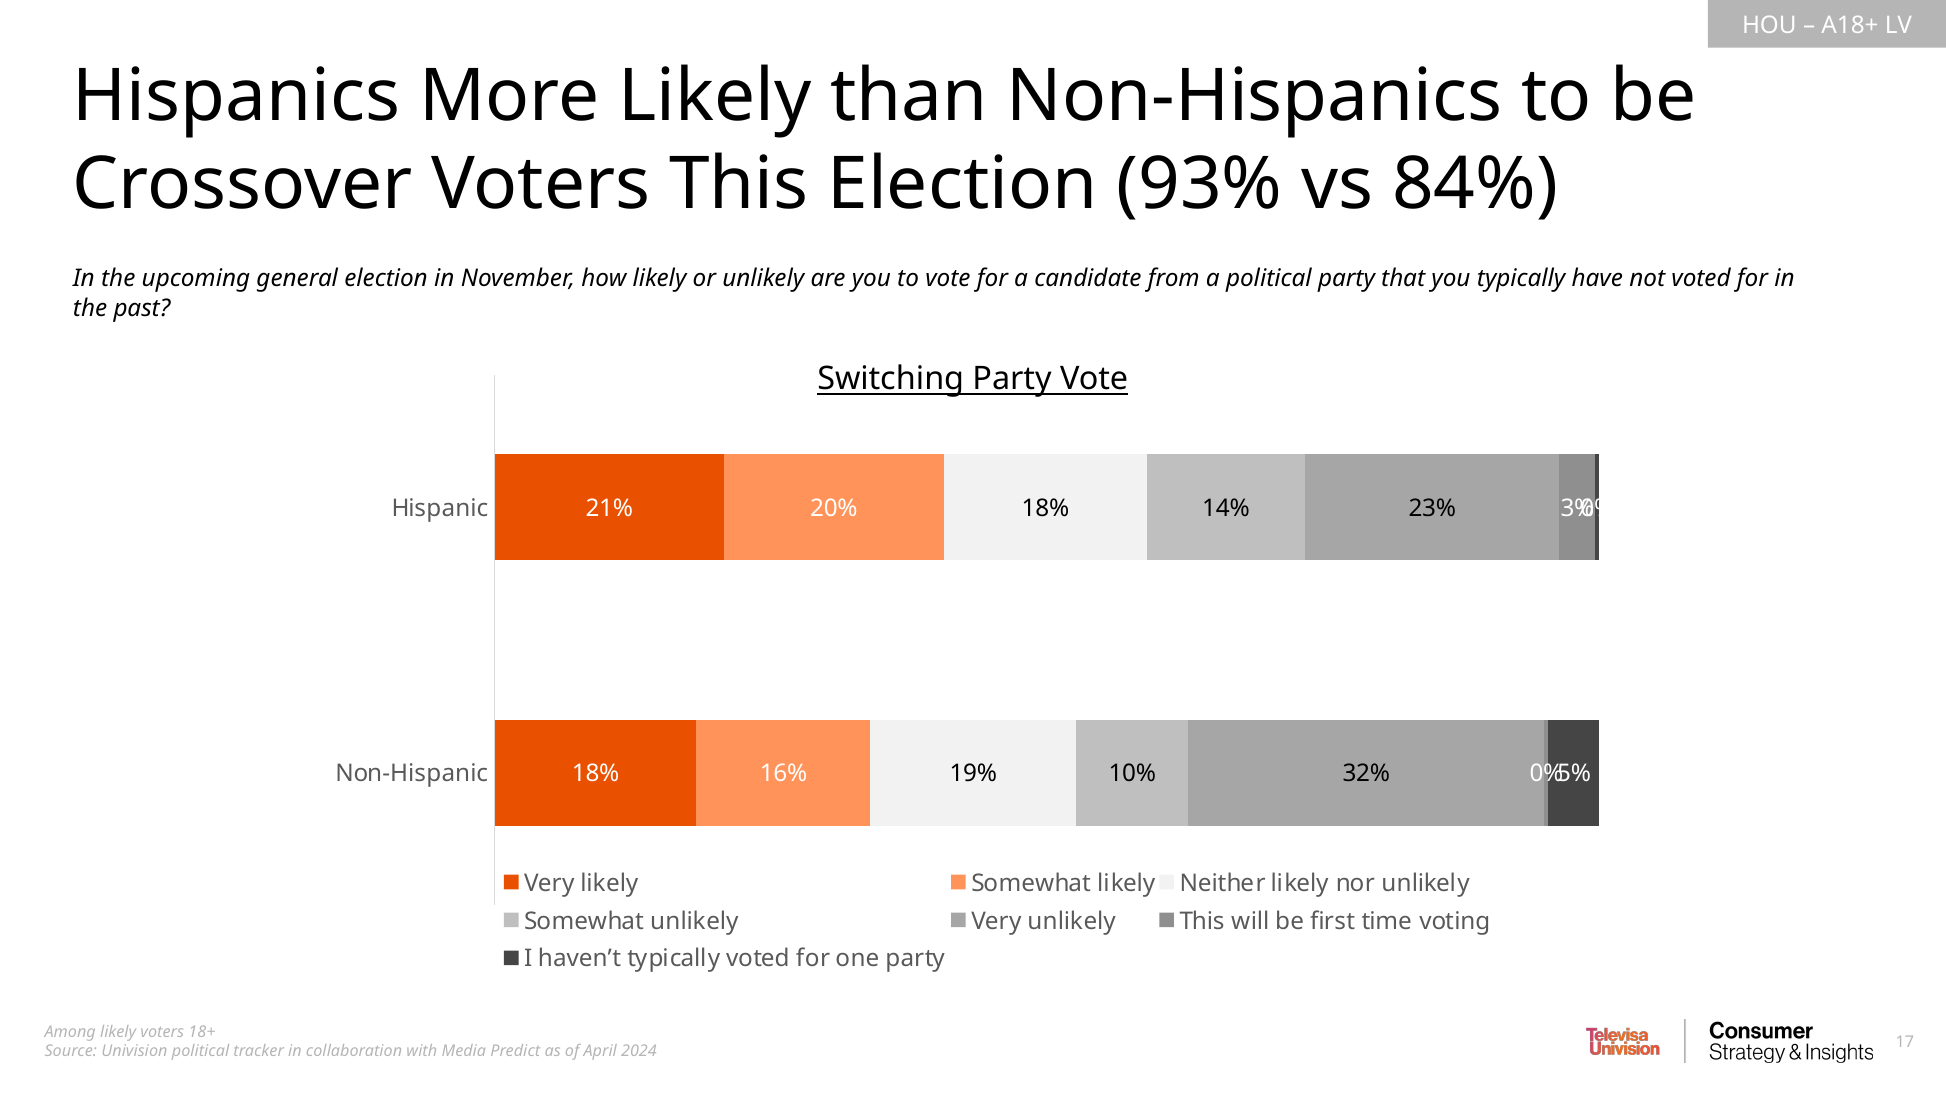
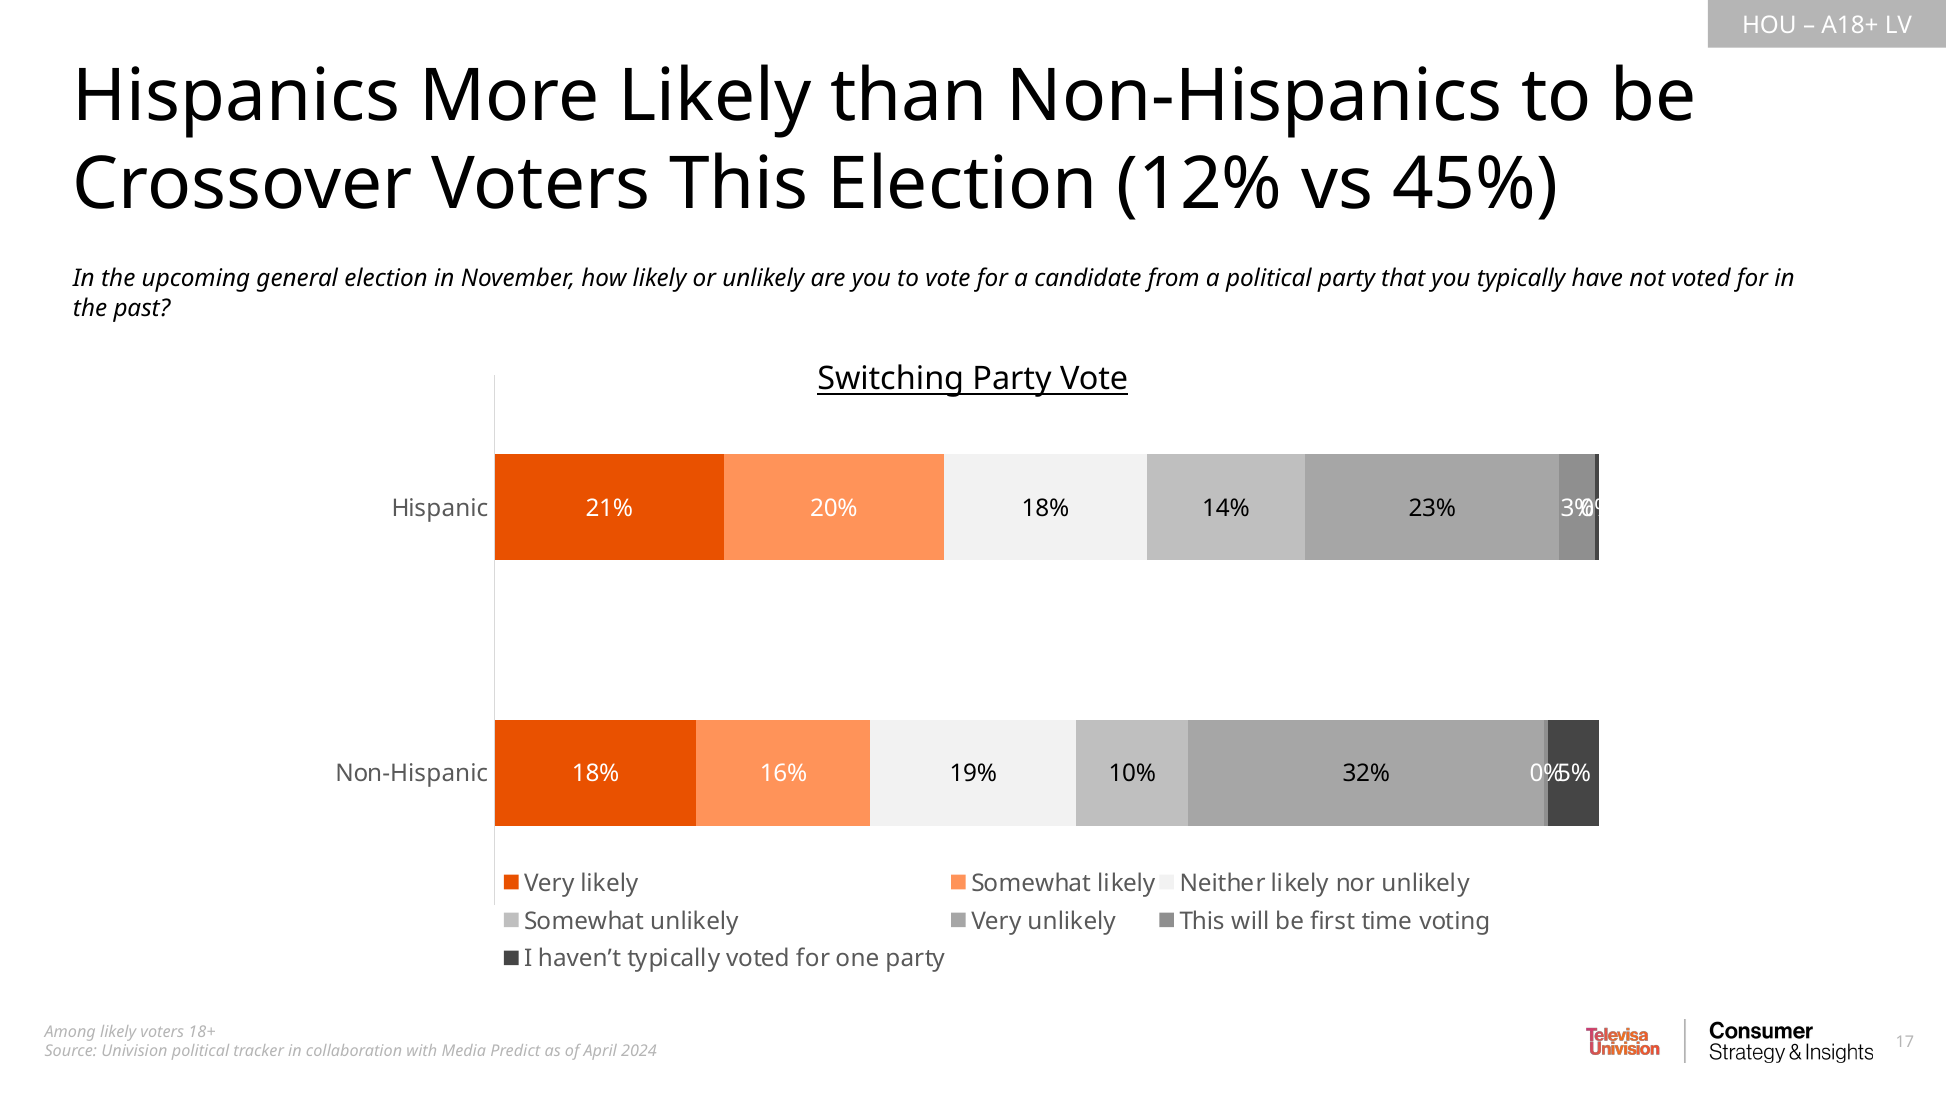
93%: 93% -> 12%
84%: 84% -> 45%
